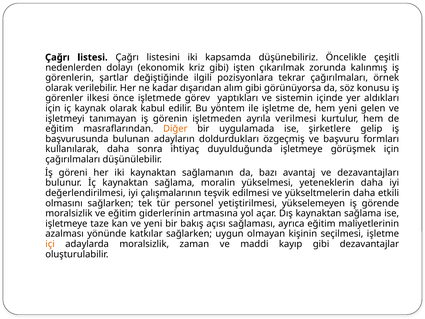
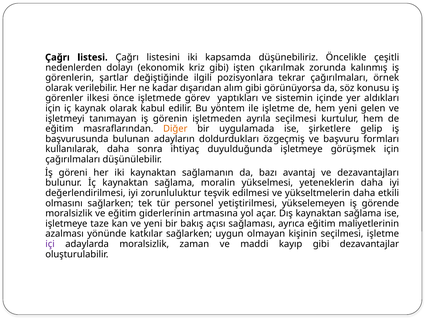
ayrıla verilmesi: verilmesi -> seçilmesi
çalışmalarının: çalışmalarının -> zorunluluktur
içi colour: orange -> purple
